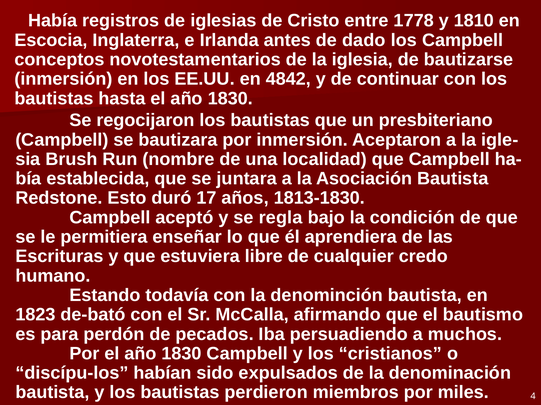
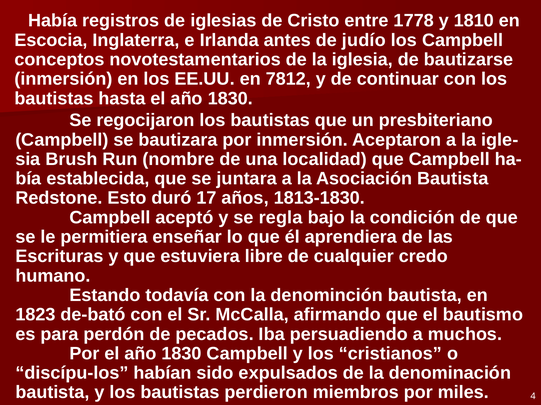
dado: dado -> judío
4842: 4842 -> 7812
